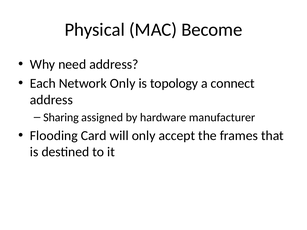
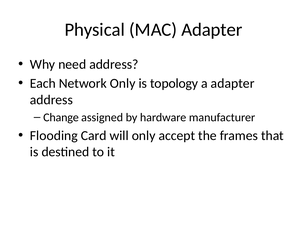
MAC Become: Become -> Adapter
a connect: connect -> adapter
Sharing: Sharing -> Change
